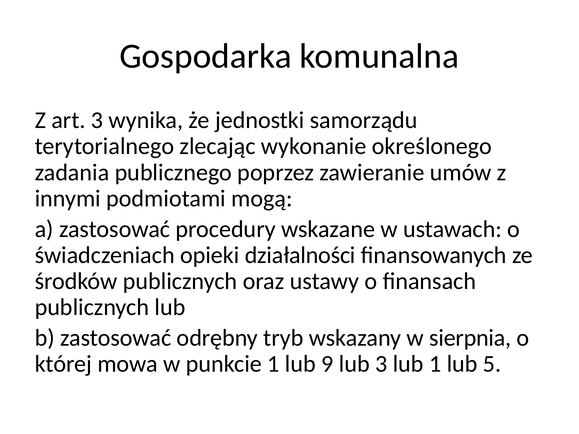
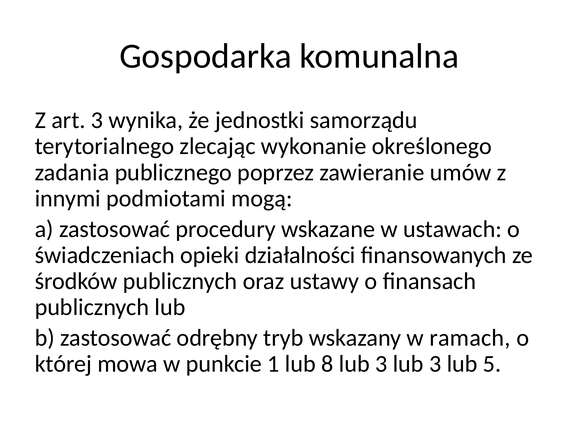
sierpnia: sierpnia -> ramach
9: 9 -> 8
3 lub 1: 1 -> 3
